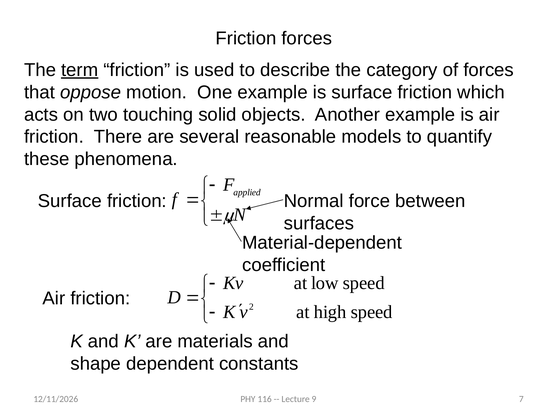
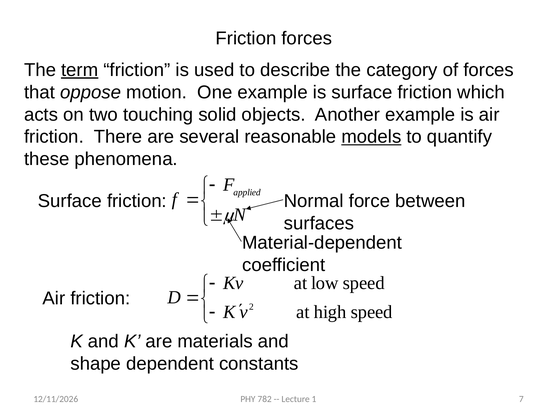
models underline: none -> present
116: 116 -> 782
9: 9 -> 1
